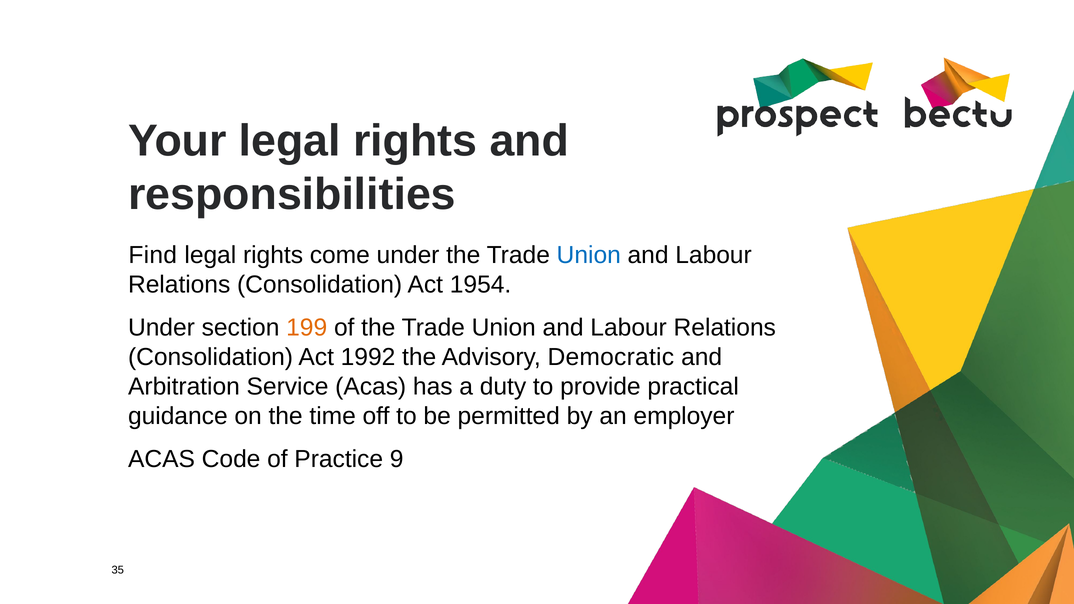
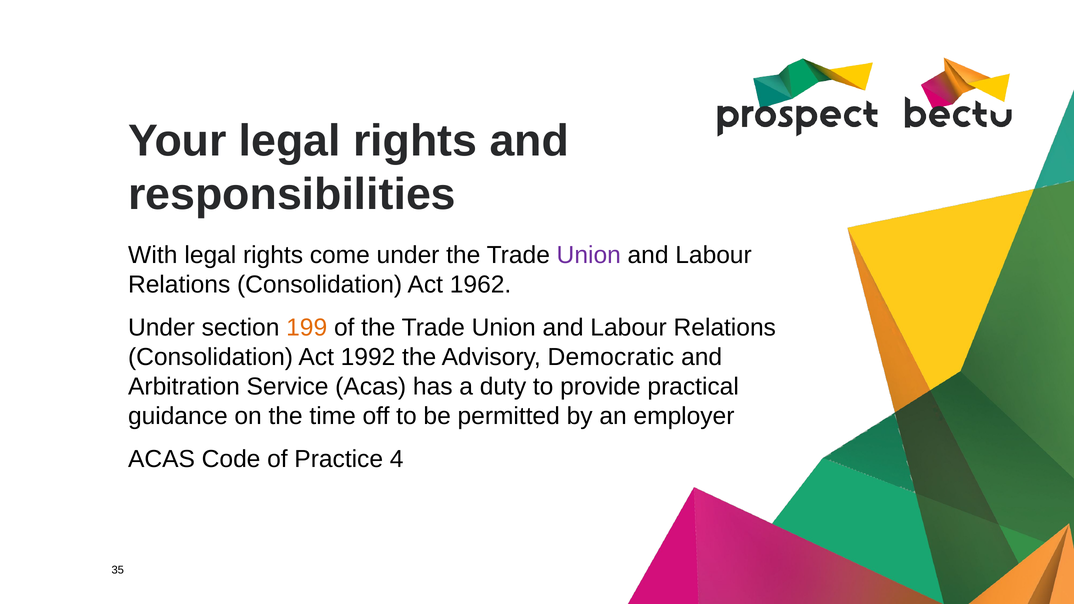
Find: Find -> With
Union at (589, 255) colour: blue -> purple
1954: 1954 -> 1962
9: 9 -> 4
